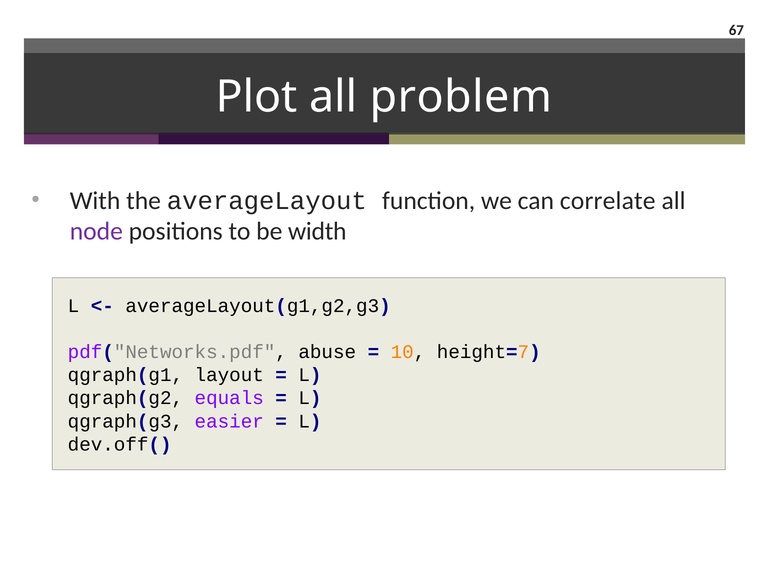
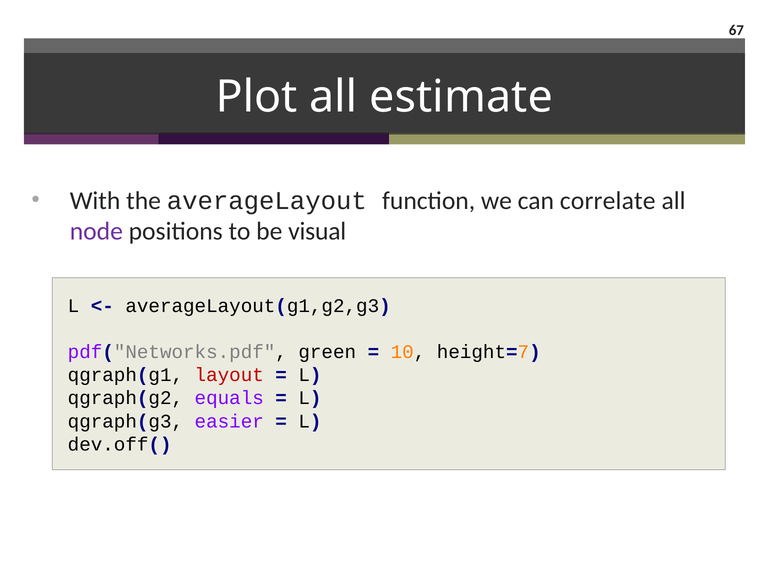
problem: problem -> estimate
width: width -> visual
abuse: abuse -> green
layout colour: black -> red
